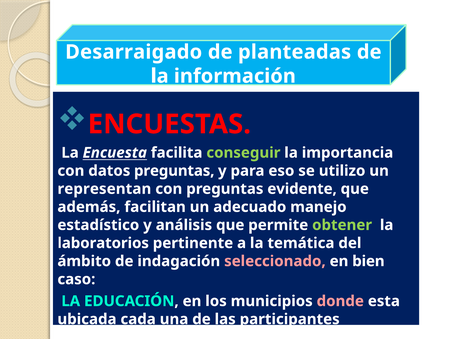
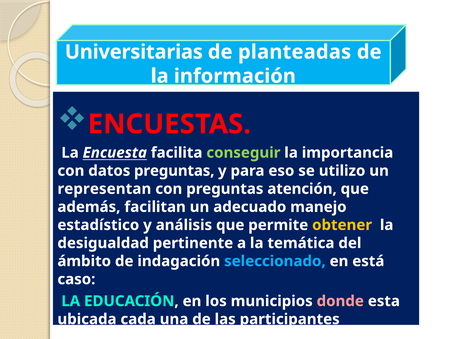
Desarraigado: Desarraigado -> Universitarias
evidente: evidente -> atención
obtener colour: light green -> yellow
laboratorios: laboratorios -> desigualdad
seleccionado colour: pink -> light blue
bien: bien -> está
